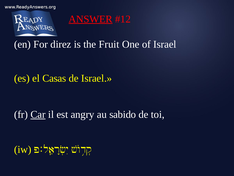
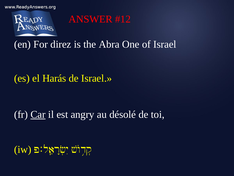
ANSWER underline: present -> none
Fruit: Fruit -> Abra
Casas: Casas -> Harás
sabido: sabido -> désolé
